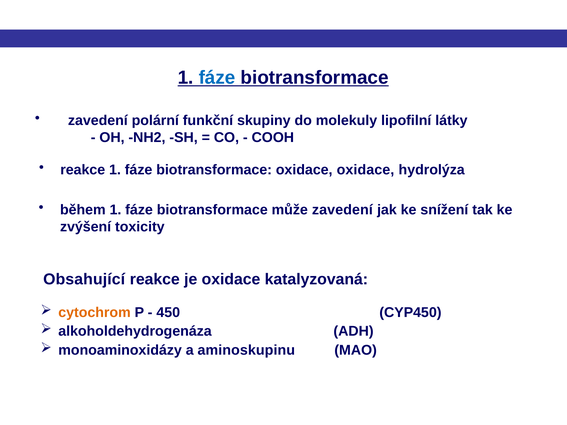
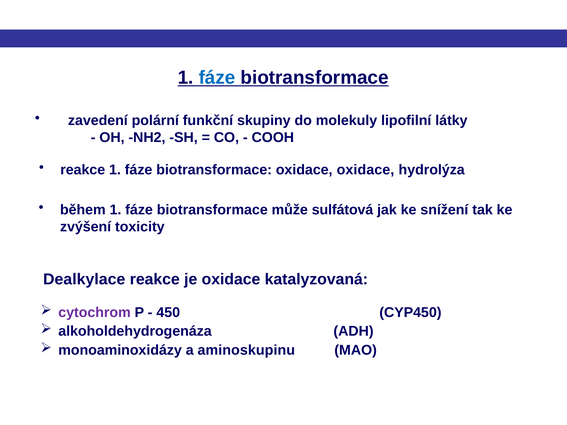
může zavedení: zavedení -> sulfátová
Obsahující: Obsahující -> Dealkylace
cytochrom colour: orange -> purple
